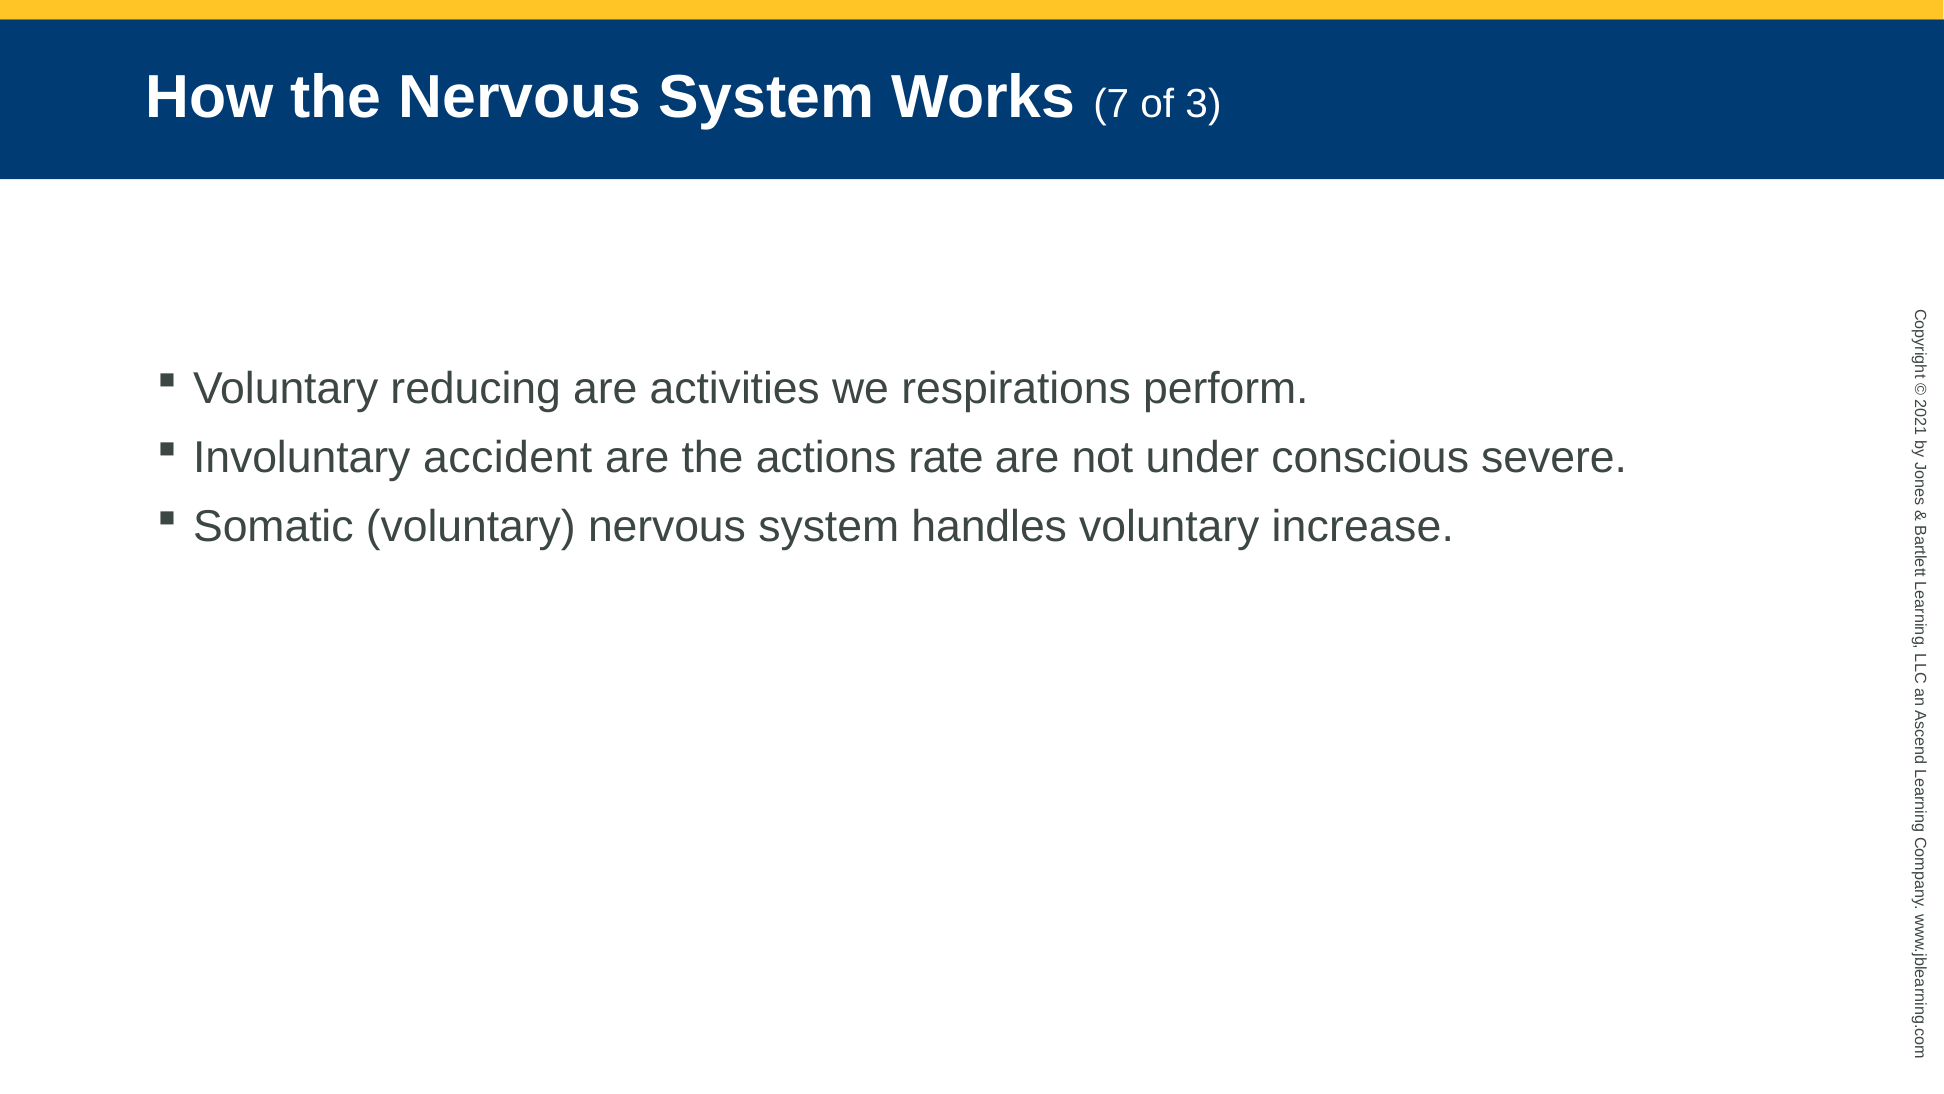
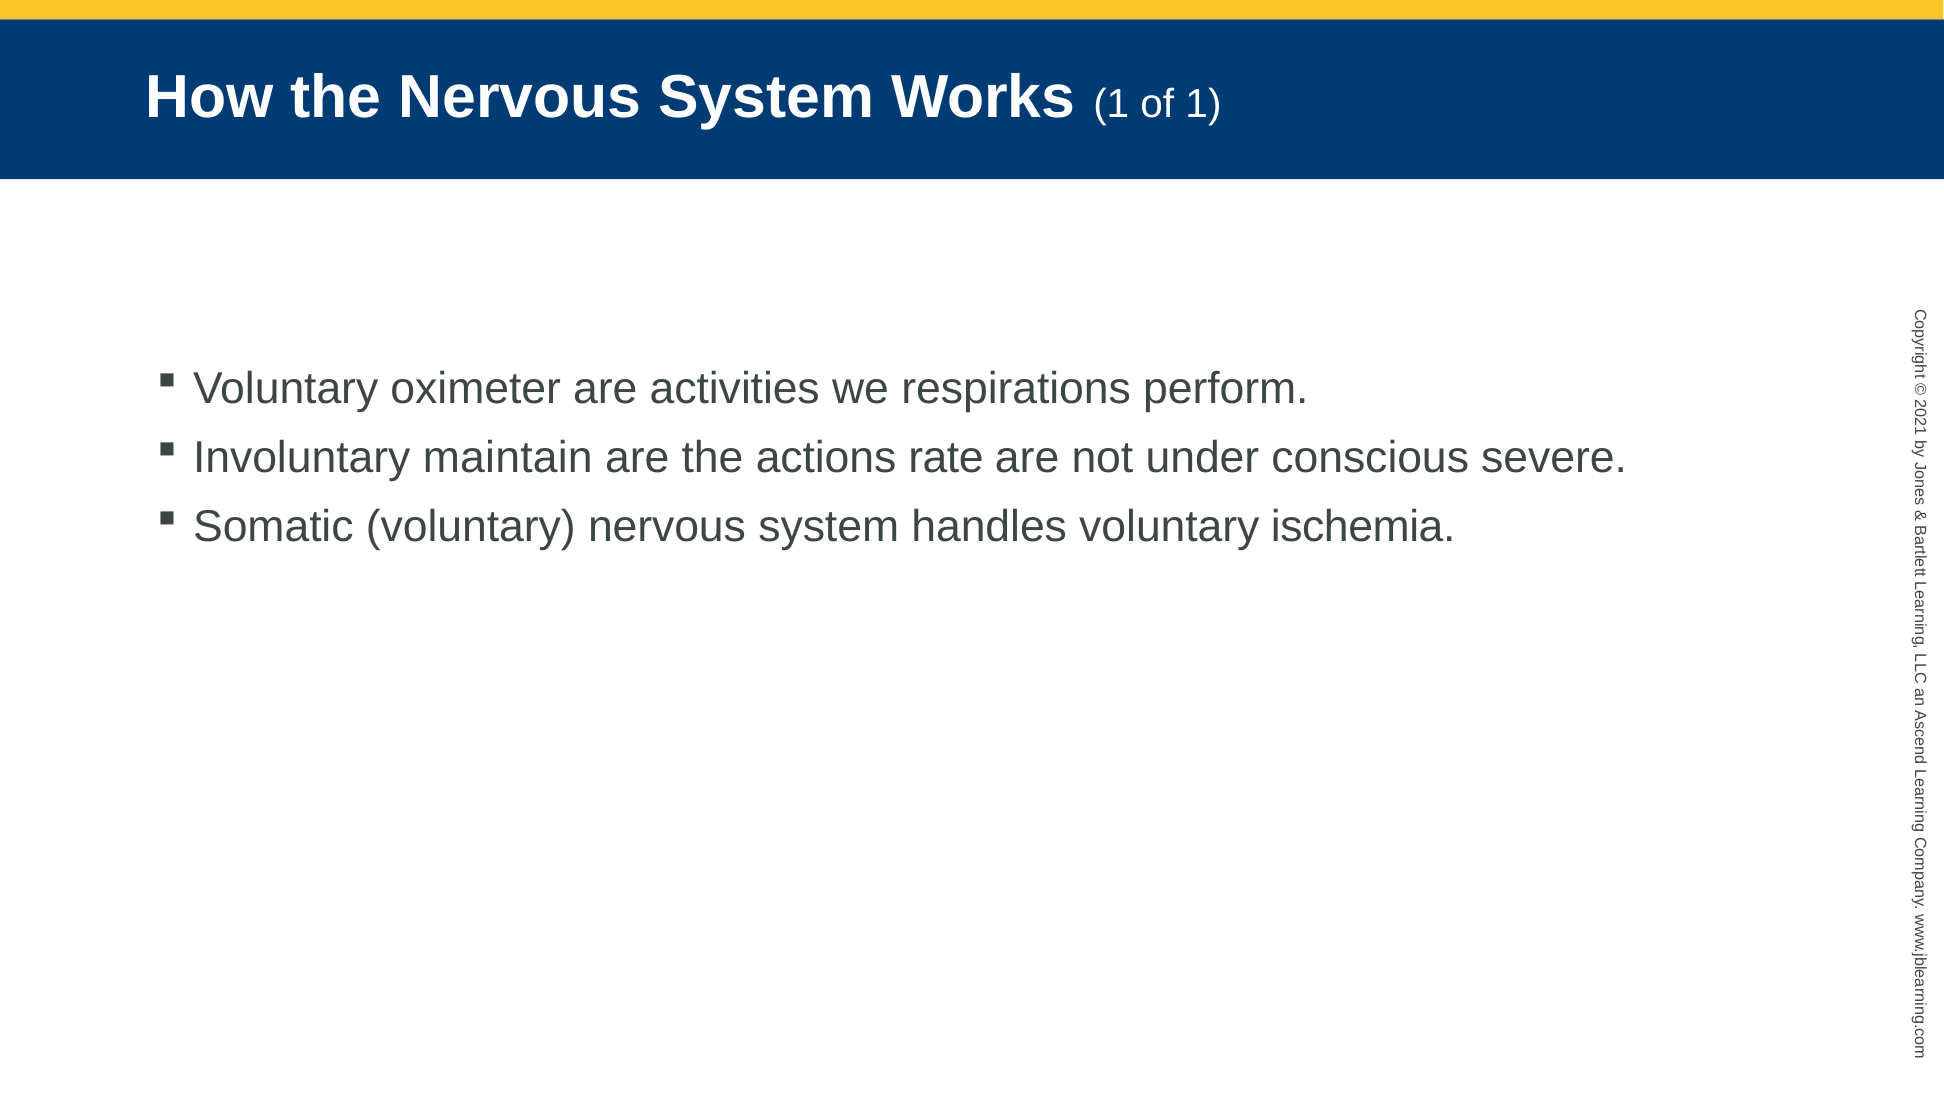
Works 7: 7 -> 1
of 3: 3 -> 1
reducing: reducing -> oximeter
accident: accident -> maintain
increase: increase -> ischemia
